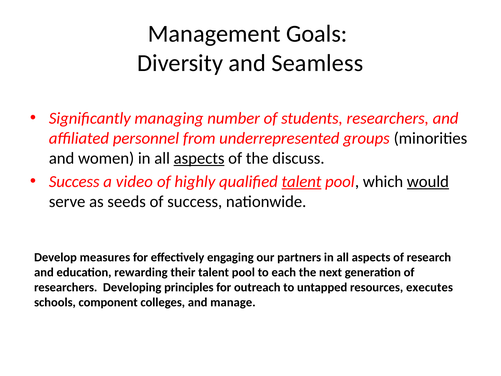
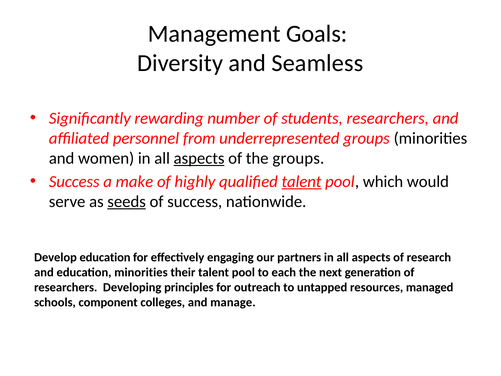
managing: managing -> rewarding
the discuss: discuss -> groups
video: video -> make
would underline: present -> none
seeds underline: none -> present
Develop measures: measures -> education
education rewarding: rewarding -> minorities
executes: executes -> managed
